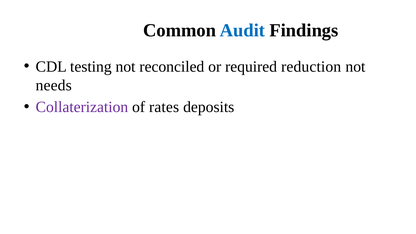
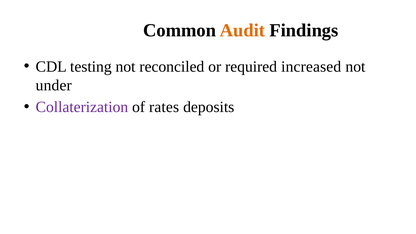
Audit colour: blue -> orange
reduction: reduction -> increased
needs: needs -> under
